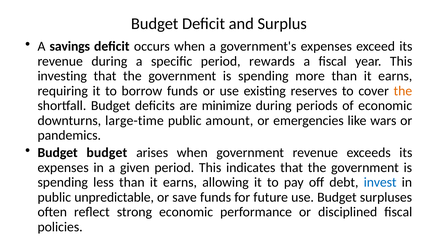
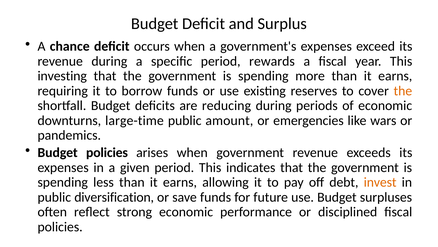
savings: savings -> chance
minimize: minimize -> reducing
Budget budget: budget -> policies
invest colour: blue -> orange
unpredictable: unpredictable -> diversification
